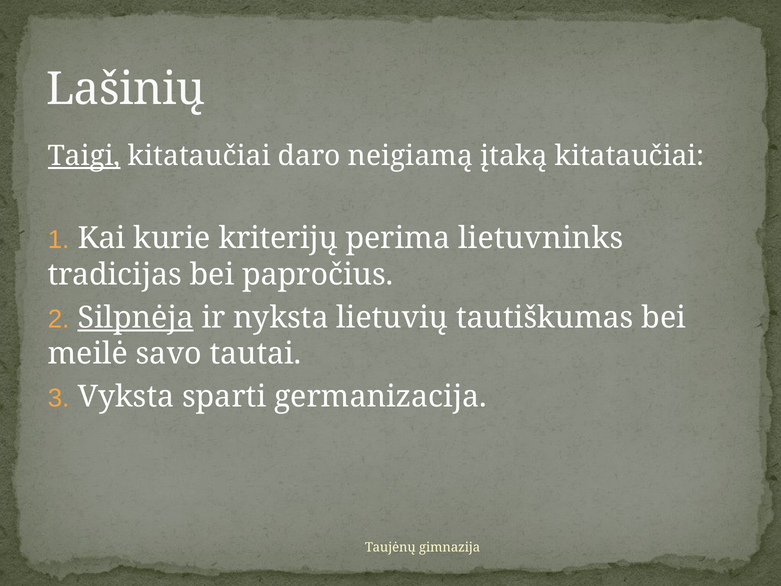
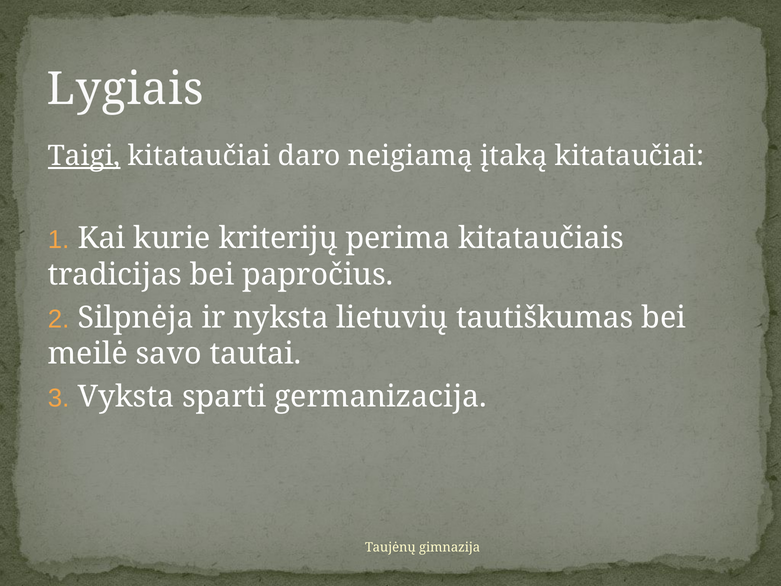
Lašinių: Lašinių -> Lygiais
lietuvninks: lietuvninks -> kitataučiais
Silpnėja underline: present -> none
